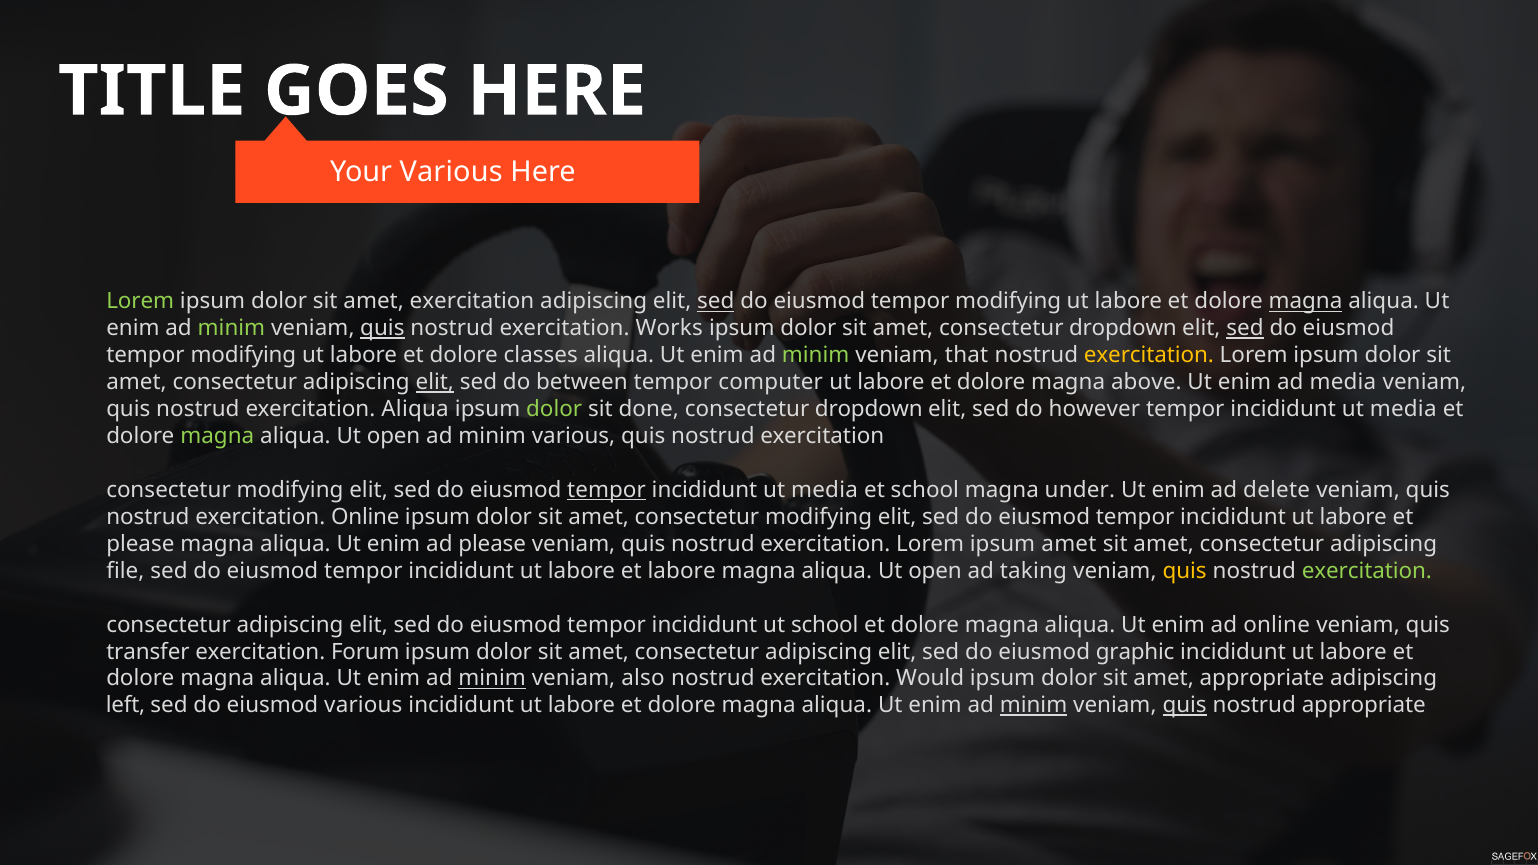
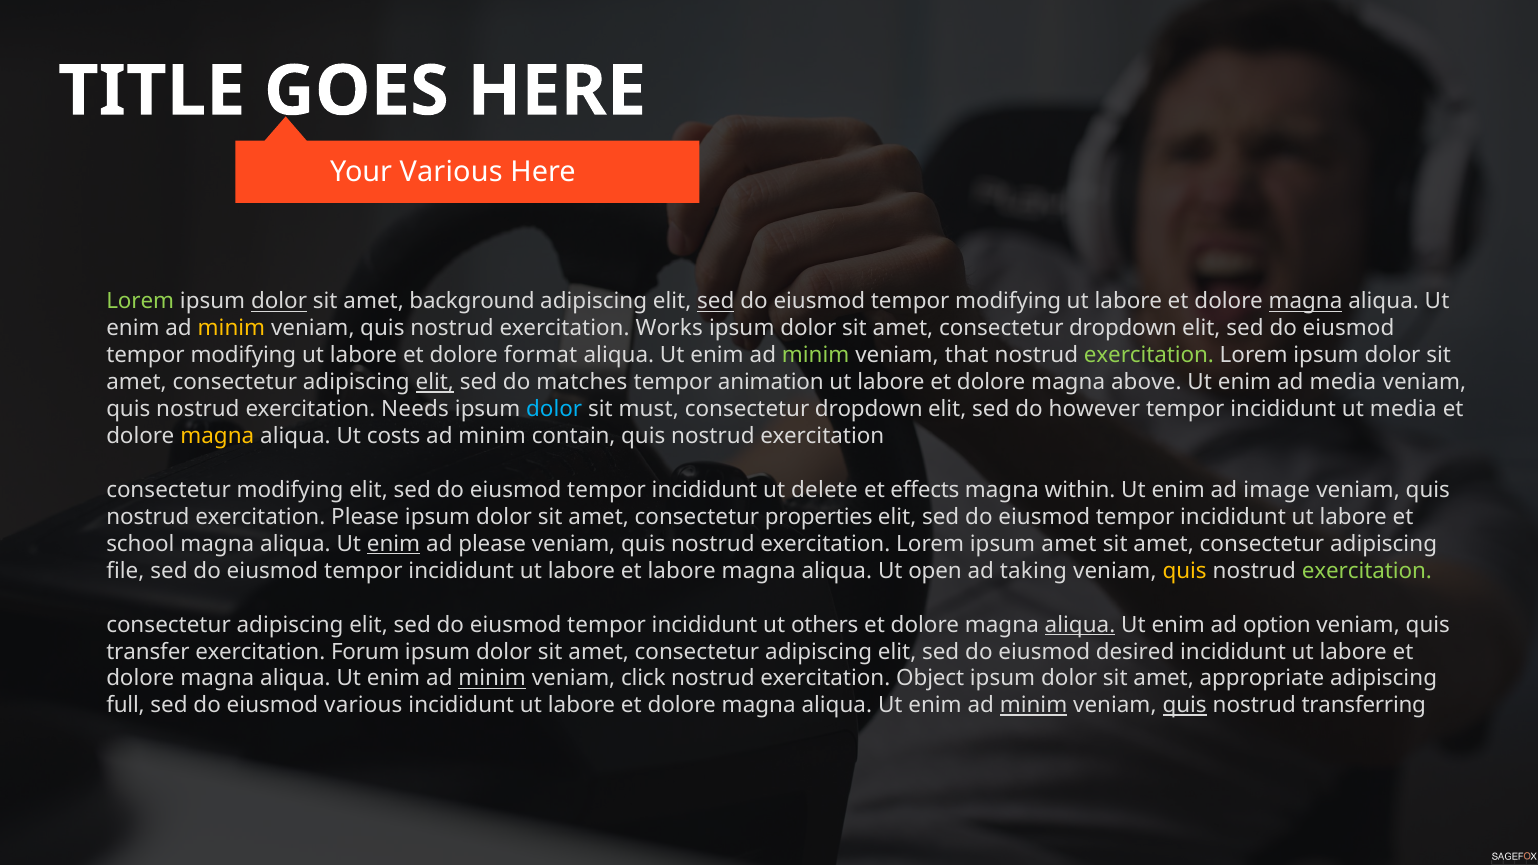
dolor at (279, 302) underline: none -> present
amet exercitation: exercitation -> background
minim at (231, 329) colour: light green -> yellow
quis at (382, 329) underline: present -> none
sed at (1245, 329) underline: present -> none
classes: classes -> format
exercitation at (1149, 355) colour: yellow -> light green
between: between -> matches
computer: computer -> animation
exercitation Aliqua: Aliqua -> Needs
dolor at (554, 409) colour: light green -> light blue
done: done -> must
magna at (217, 436) colour: light green -> yellow
open at (394, 436): open -> costs
minim various: various -> contain
tempor at (607, 490) underline: present -> none
media at (825, 490): media -> delete
et school: school -> effects
under: under -> within
delete: delete -> image
exercitation Online: Online -> Please
amet consectetur modifying: modifying -> properties
please at (140, 544): please -> school
enim at (394, 544) underline: none -> present
ut school: school -> others
aliqua at (1080, 625) underline: none -> present
ad online: online -> option
graphic: graphic -> desired
also: also -> click
Would: Would -> Object
left: left -> full
nostrud appropriate: appropriate -> transferring
